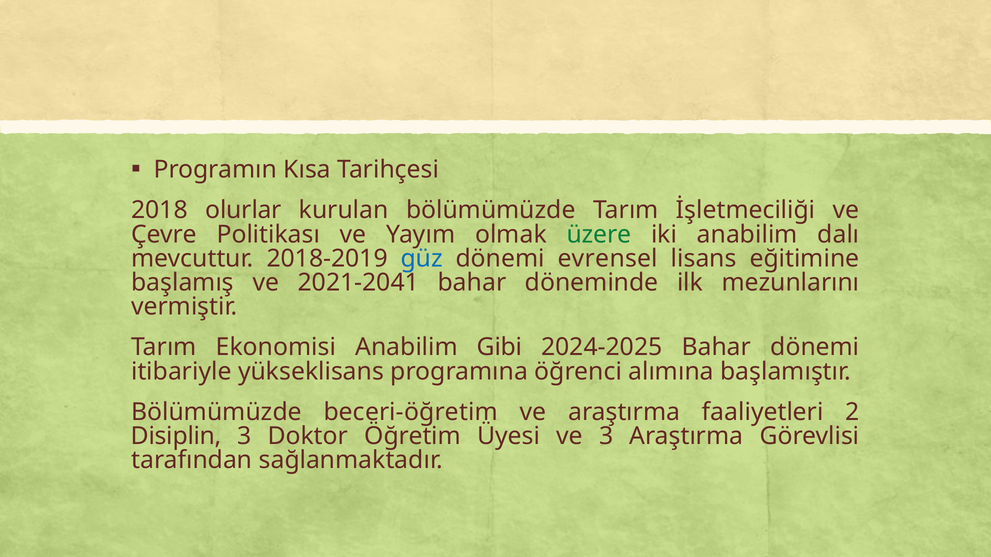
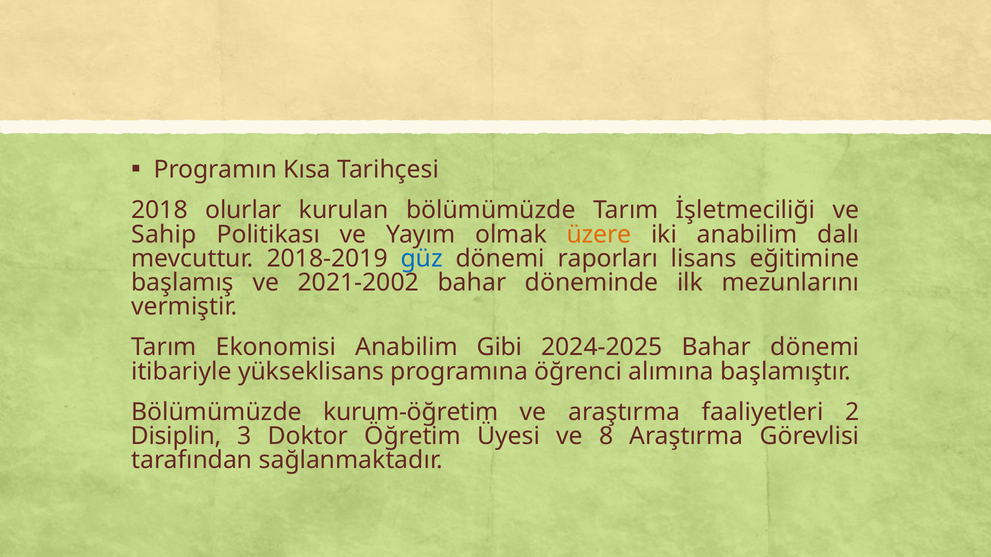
Çevre: Çevre -> Sahip
üzere colour: green -> orange
evrensel: evrensel -> raporları
2021-2041: 2021-2041 -> 2021-2002
beceri-öğretim: beceri-öğretim -> kurum-öğretim
ve 3: 3 -> 8
